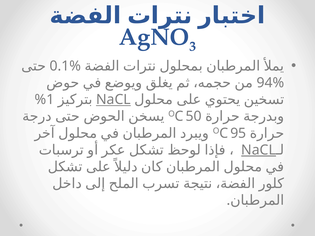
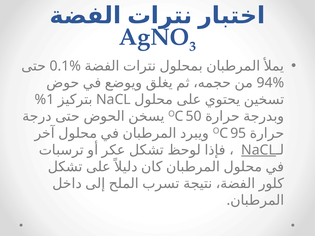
NaCL at (113, 100) underline: present -> none
